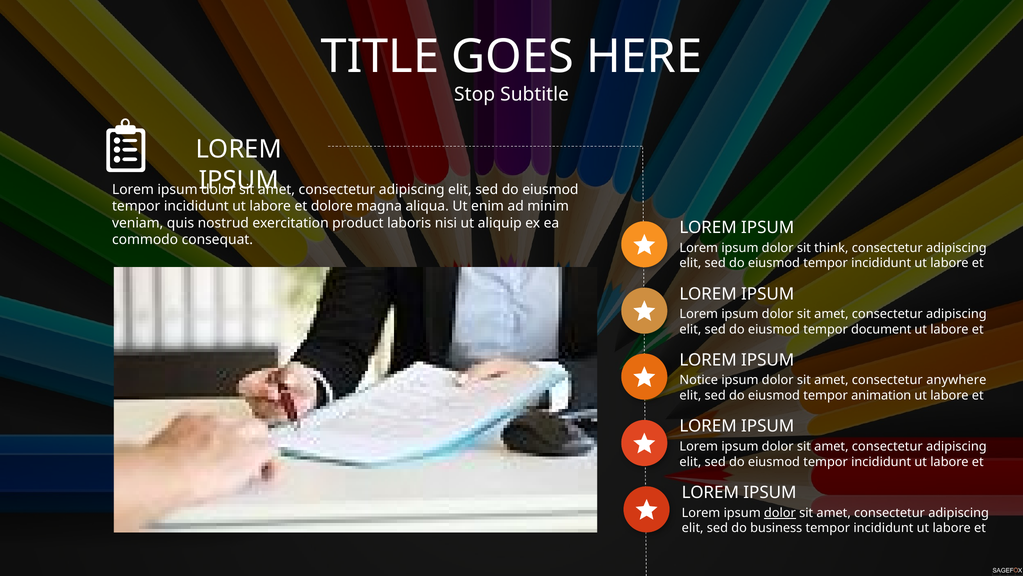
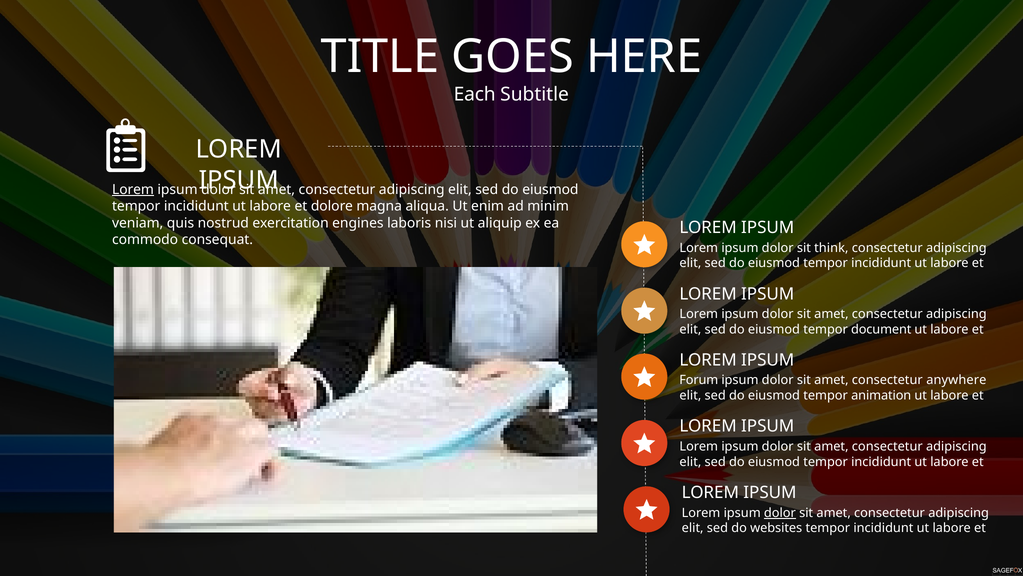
Stop: Stop -> Each
Lorem at (133, 189) underline: none -> present
product: product -> engines
Notice: Notice -> Forum
business: business -> websites
